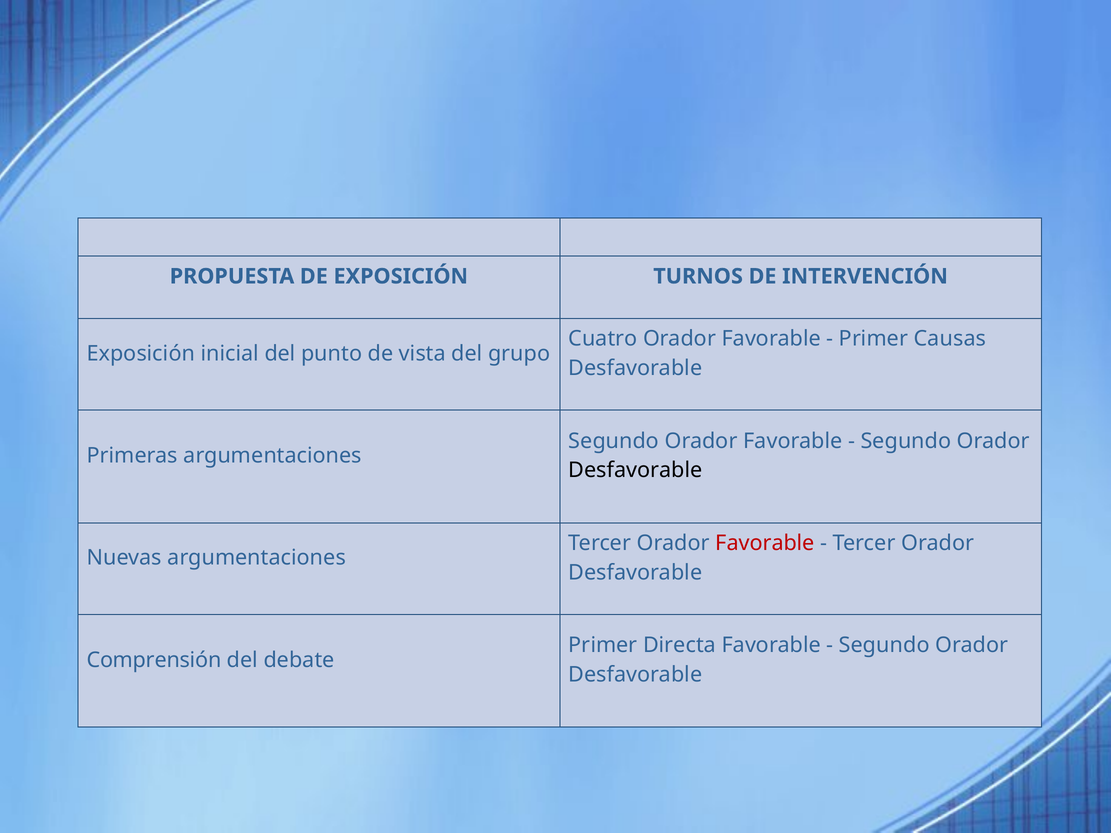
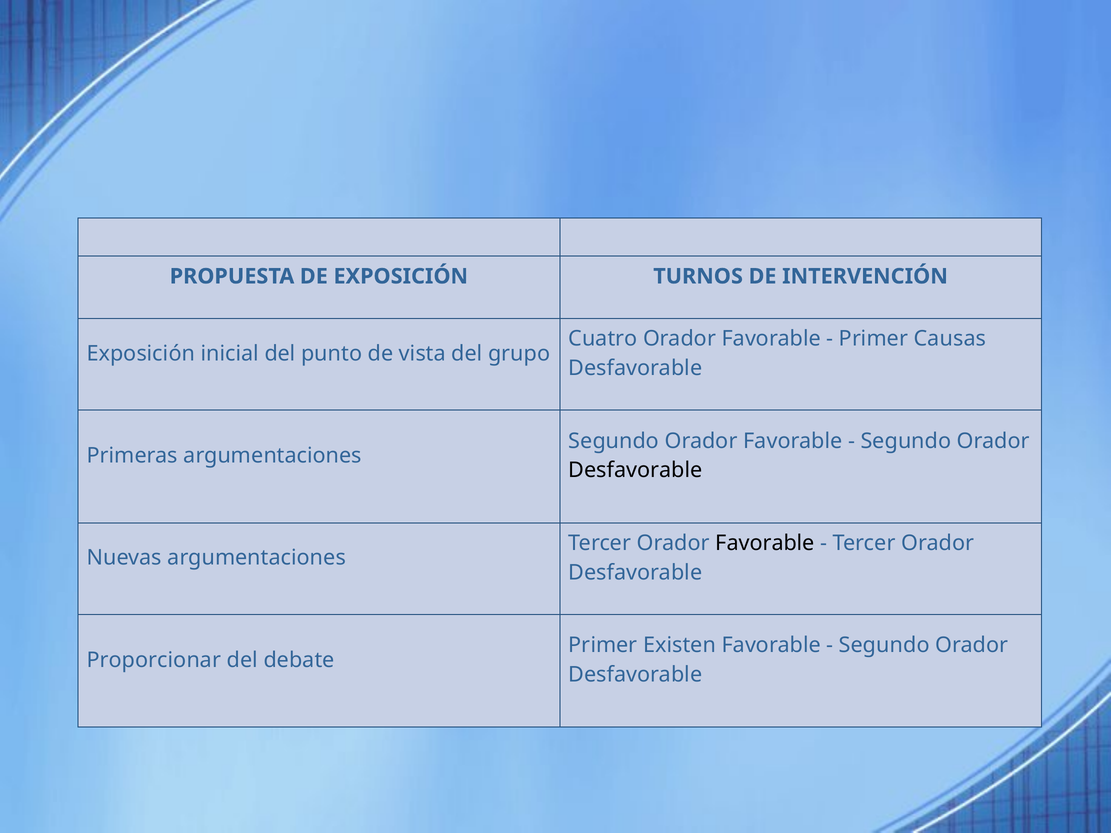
Favorable at (765, 543) colour: red -> black
Directa: Directa -> Existen
Comprensión: Comprensión -> Proporcionar
